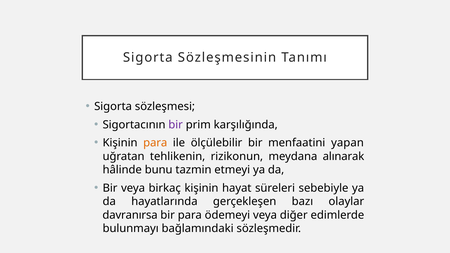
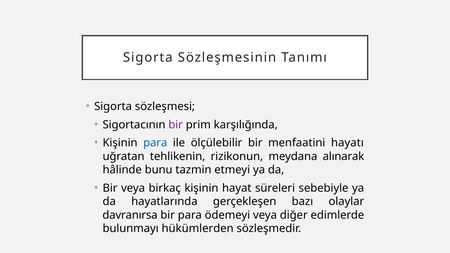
para at (155, 143) colour: orange -> blue
yapan: yapan -> hayatı
bağlamındaki: bağlamındaki -> hükümlerden
